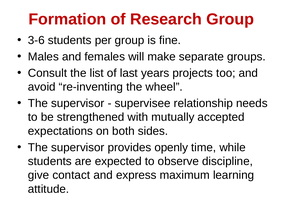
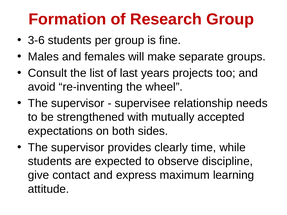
openly: openly -> clearly
